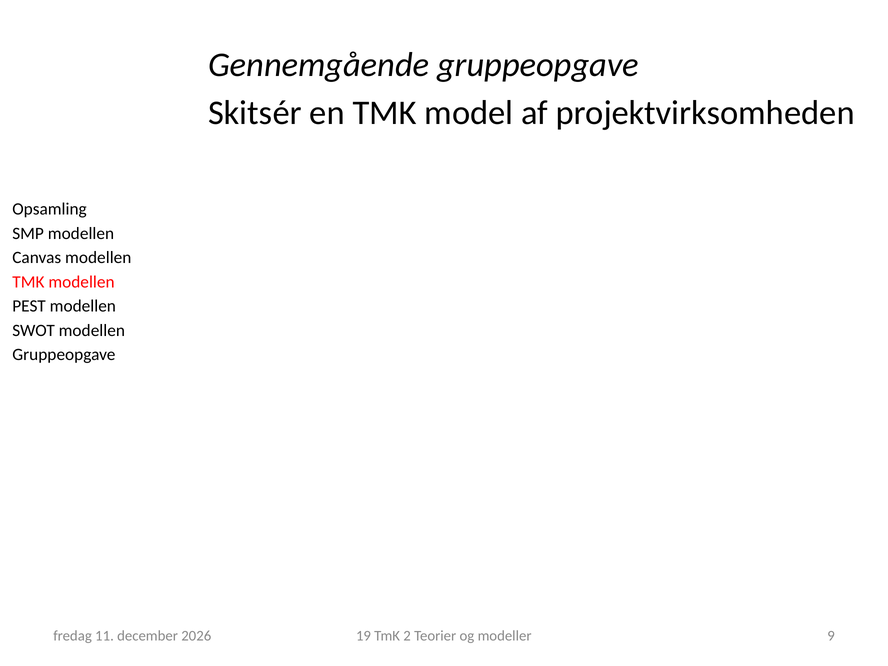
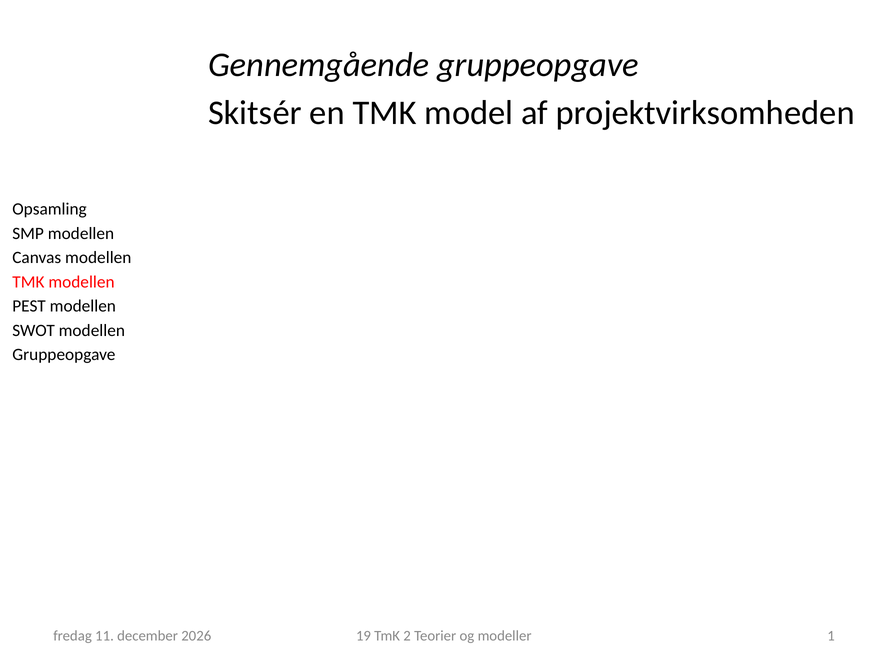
9: 9 -> 1
